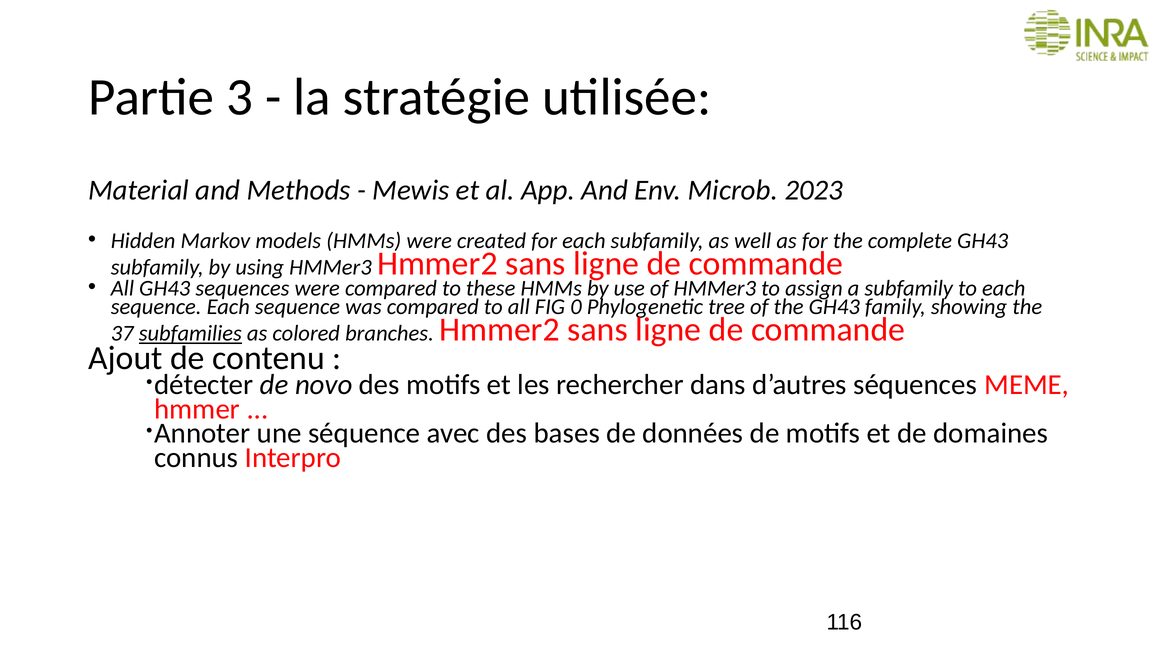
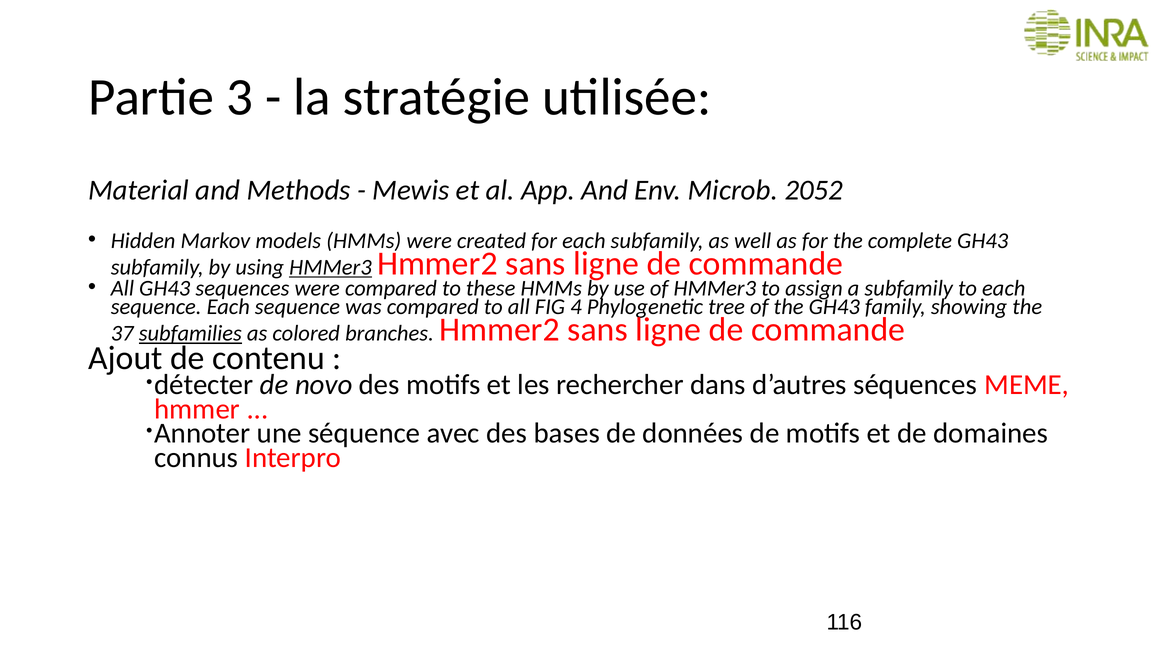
2023: 2023 -> 2052
HMMer3 at (330, 267) underline: none -> present
0: 0 -> 4
